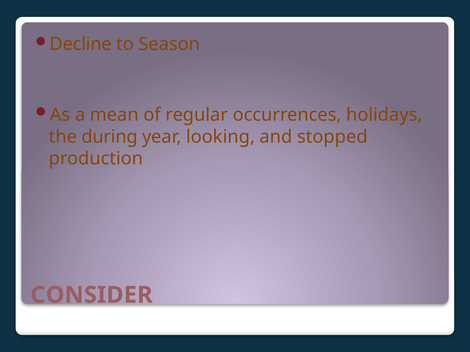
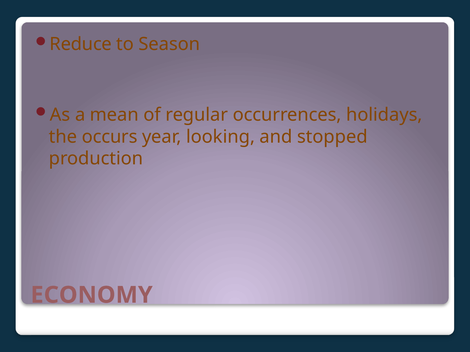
Decline: Decline -> Reduce
during: during -> occurs
CONSIDER: CONSIDER -> ECONOMY
